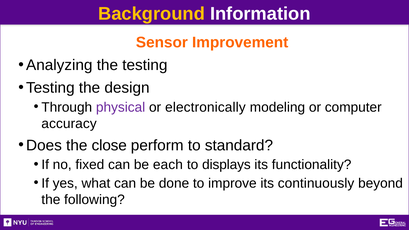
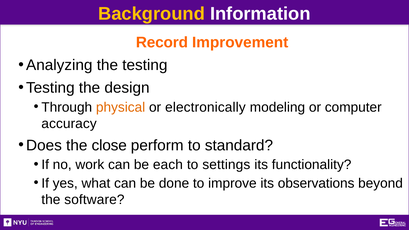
Sensor: Sensor -> Record
physical colour: purple -> orange
fixed: fixed -> work
displays: displays -> settings
continuously: continuously -> observations
following: following -> software
